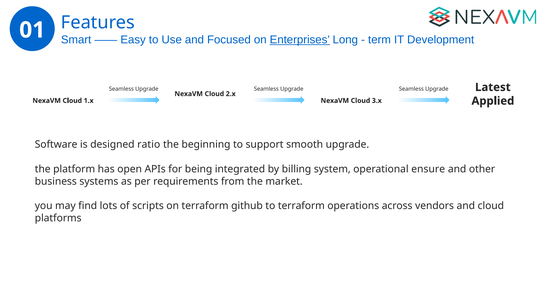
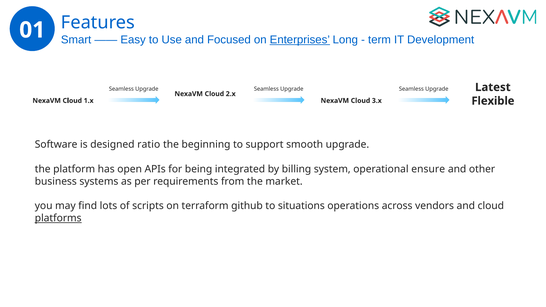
Applied: Applied -> Flexible
to terraform: terraform -> situations
platforms underline: none -> present
